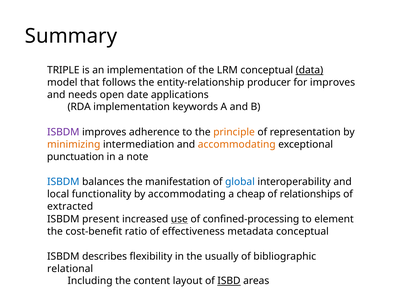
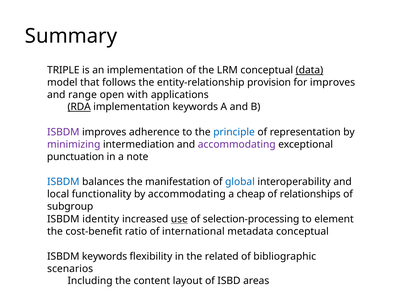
producer: producer -> provision
needs: needs -> range
date: date -> with
RDA underline: none -> present
principle colour: orange -> blue
minimizing colour: orange -> purple
accommodating at (237, 144) colour: orange -> purple
extracted: extracted -> subgroup
present: present -> identity
confined-processing: confined-processing -> selection-processing
effectiveness: effectiveness -> international
ISBDM describes: describes -> keywords
usually: usually -> related
relational: relational -> scenarios
ISBD underline: present -> none
